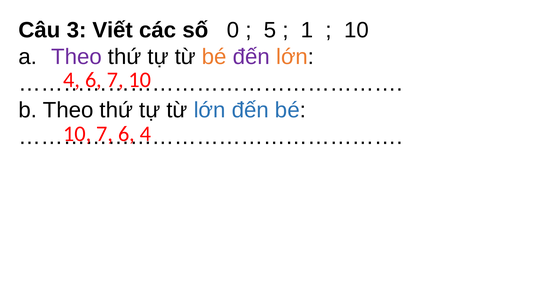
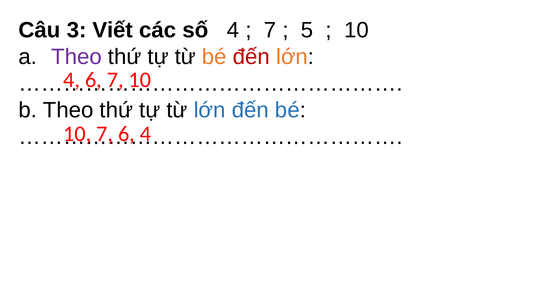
số 0: 0 -> 4
5 at (270, 30): 5 -> 7
1: 1 -> 5
đến at (251, 57) colour: purple -> red
